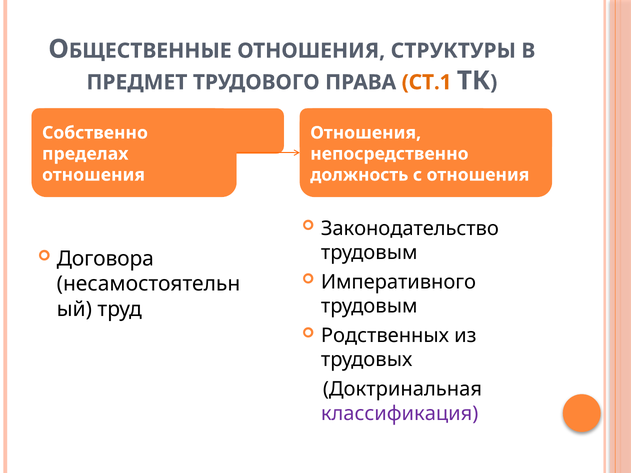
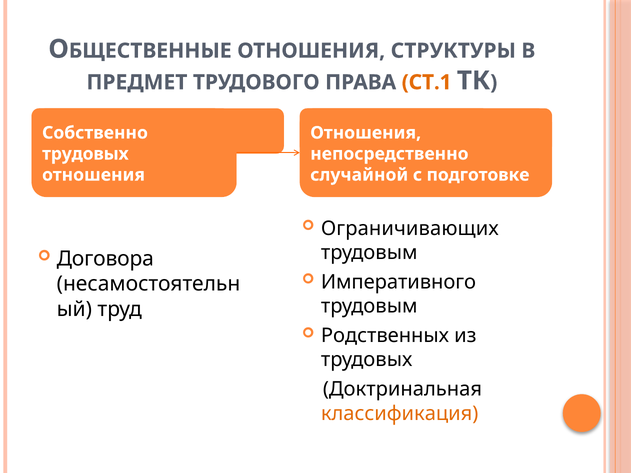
пределах at (85, 154): пределах -> трудовых
должность: должность -> случайной
с отношения: отношения -> подготовке
Законодательство: Законодательство -> Ограничивающих
классификация colour: purple -> orange
